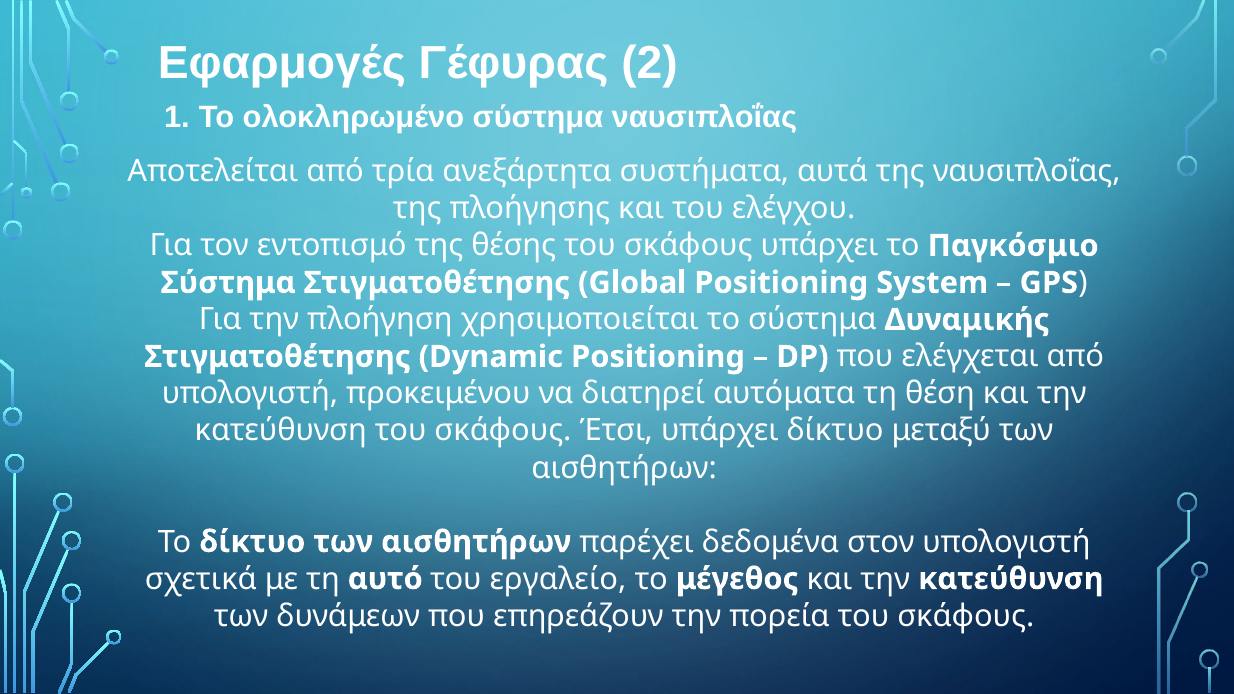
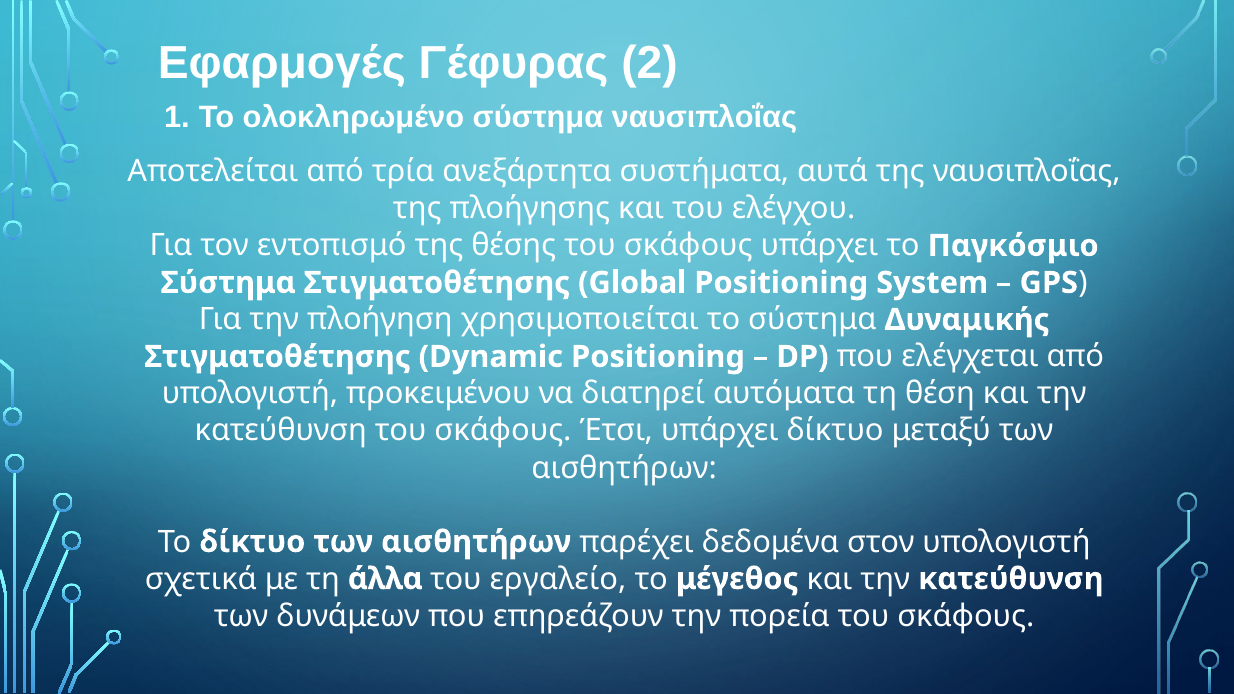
αυτό: αυτό -> άλλα
